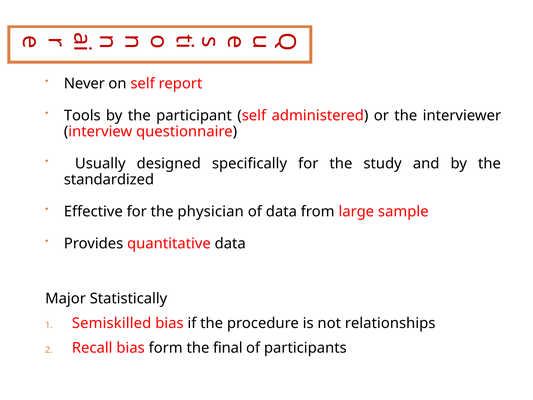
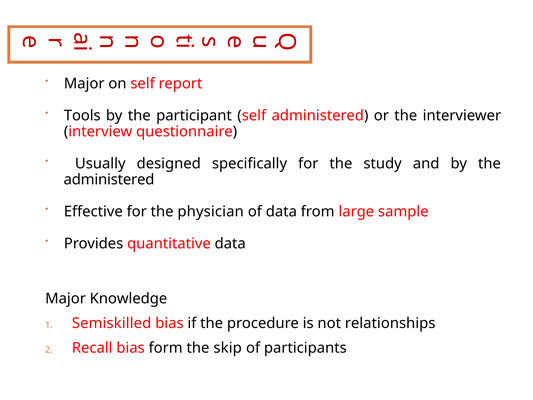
Never at (84, 84): Never -> Major
standardized at (109, 179): standardized -> administered
Statistically: Statistically -> Knowledge
final: final -> skip
